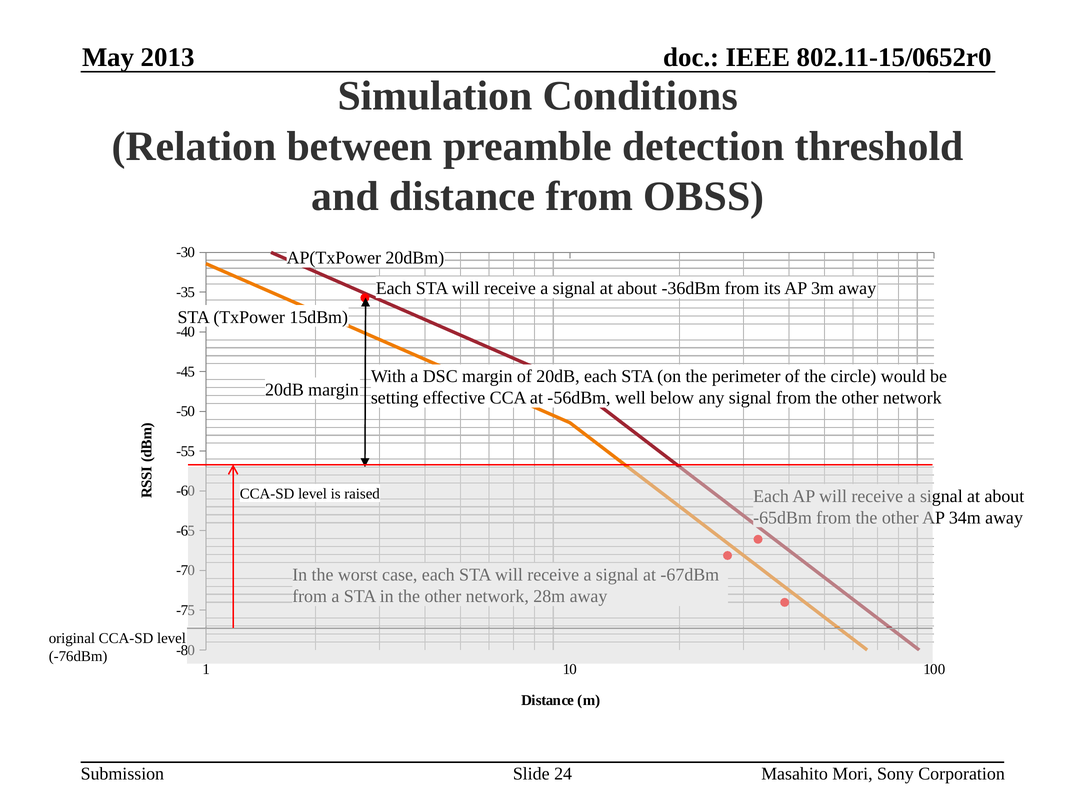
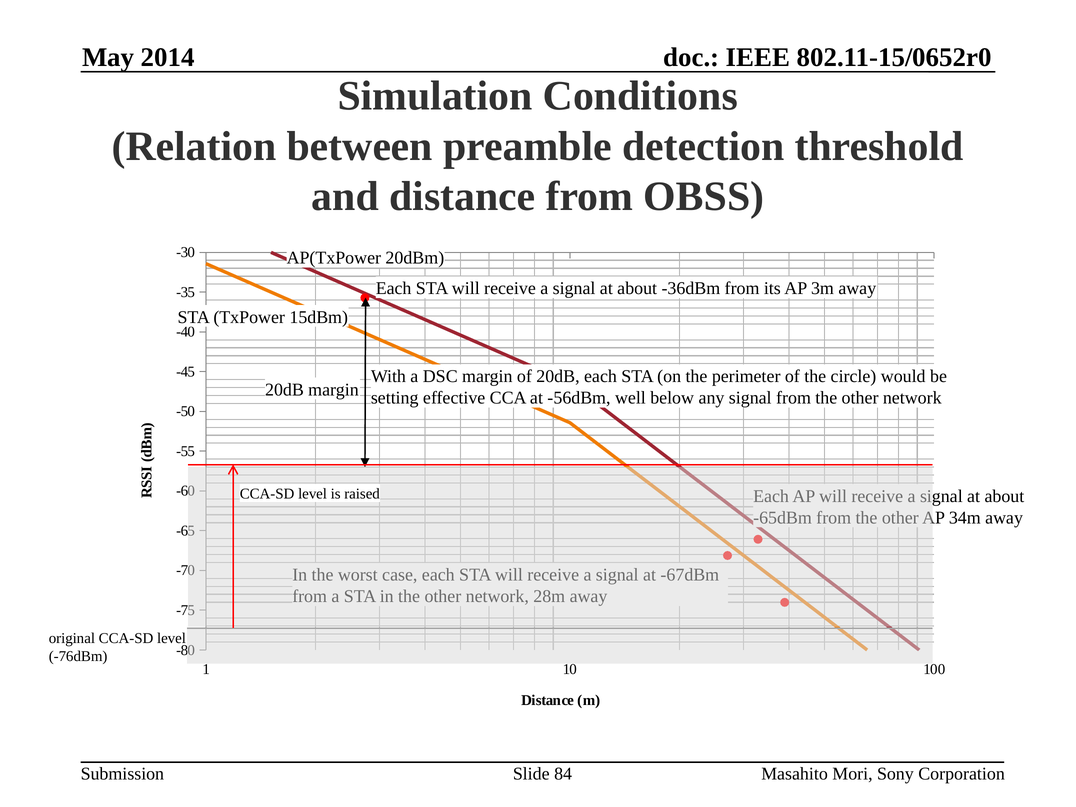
2013: 2013 -> 2014
24: 24 -> 84
